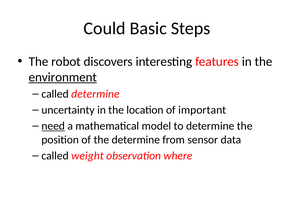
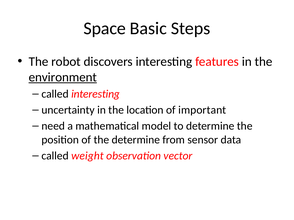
Could: Could -> Space
called determine: determine -> interesting
need underline: present -> none
where: where -> vector
